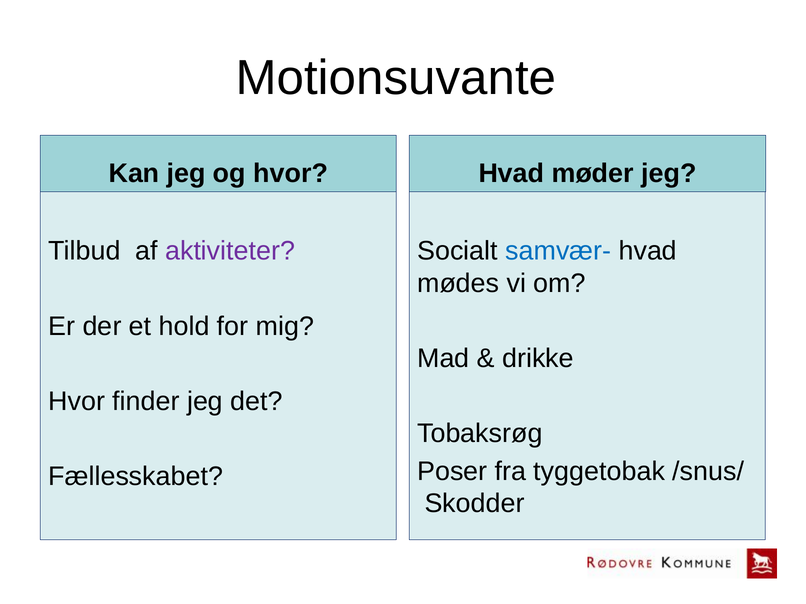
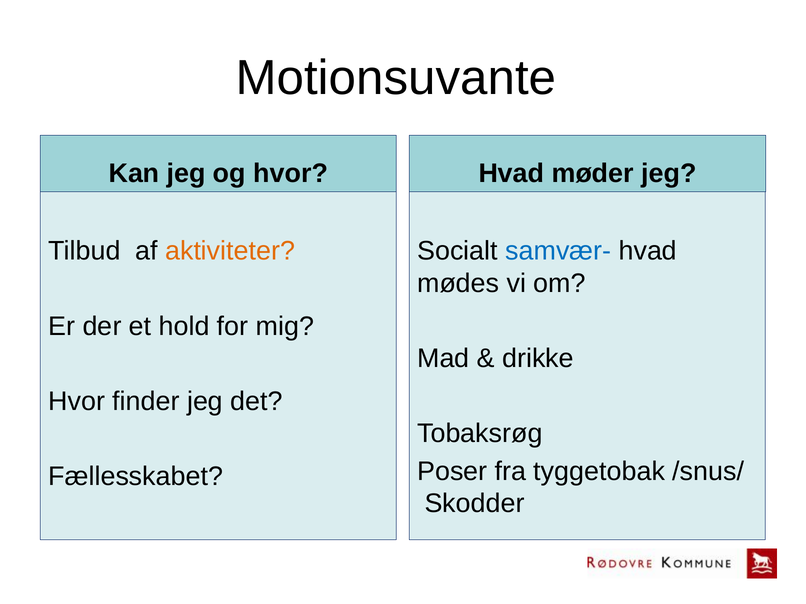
aktiviteter colour: purple -> orange
